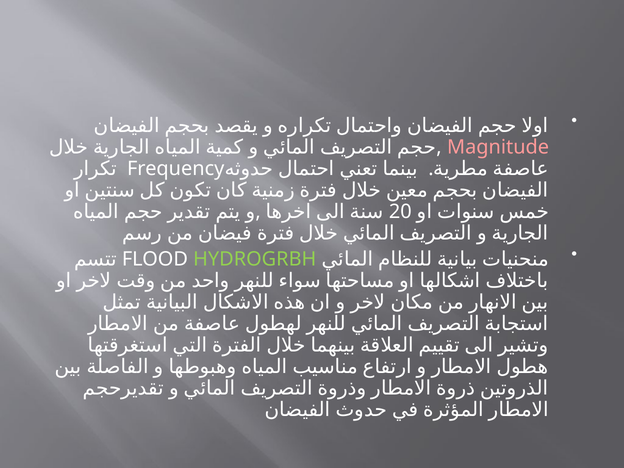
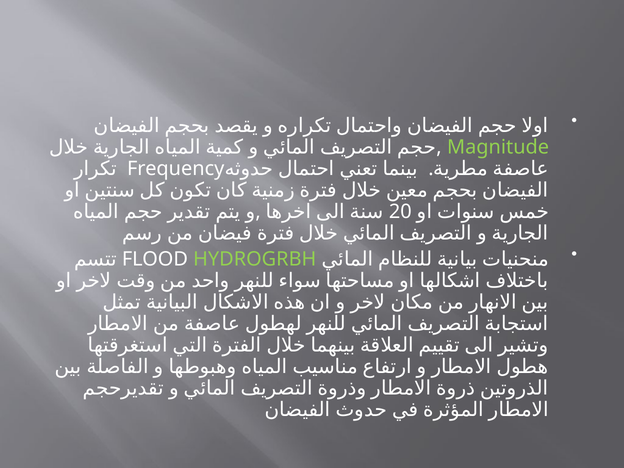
Magnitude colour: pink -> light green
